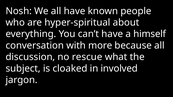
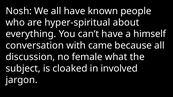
more: more -> came
rescue: rescue -> female
